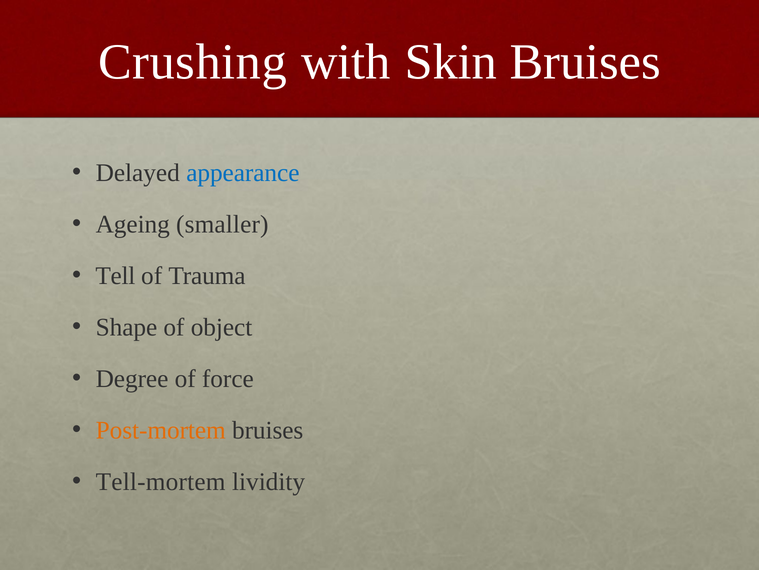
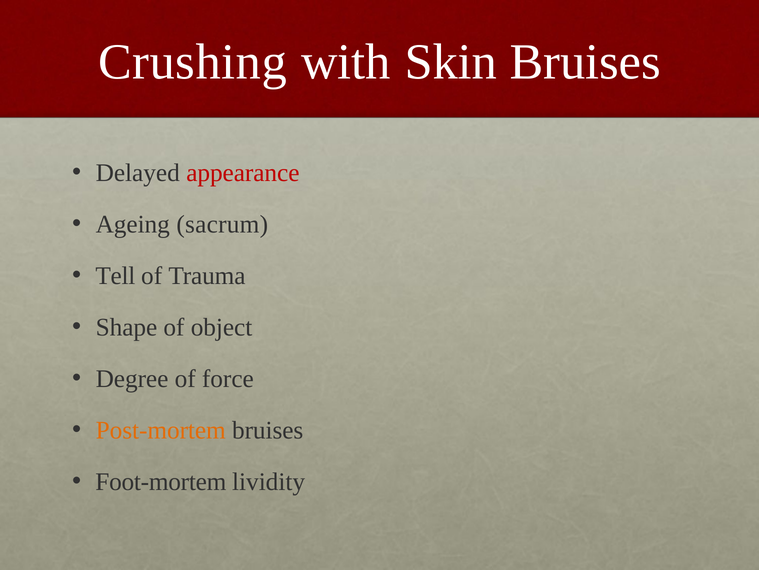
appearance colour: blue -> red
smaller: smaller -> sacrum
Tell-mortem: Tell-mortem -> Foot-mortem
